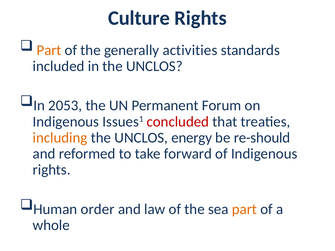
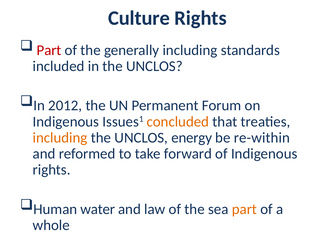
Part at (49, 50) colour: orange -> red
generally activities: activities -> including
2053: 2053 -> 2012
concluded colour: red -> orange
re-should: re-should -> re-within
order: order -> water
